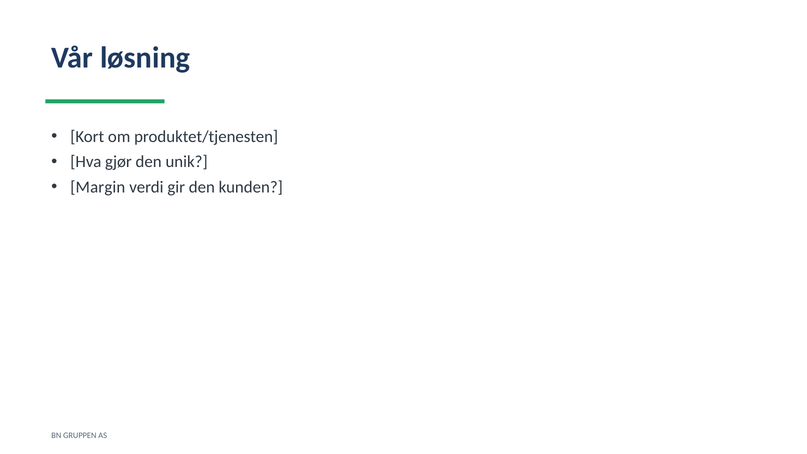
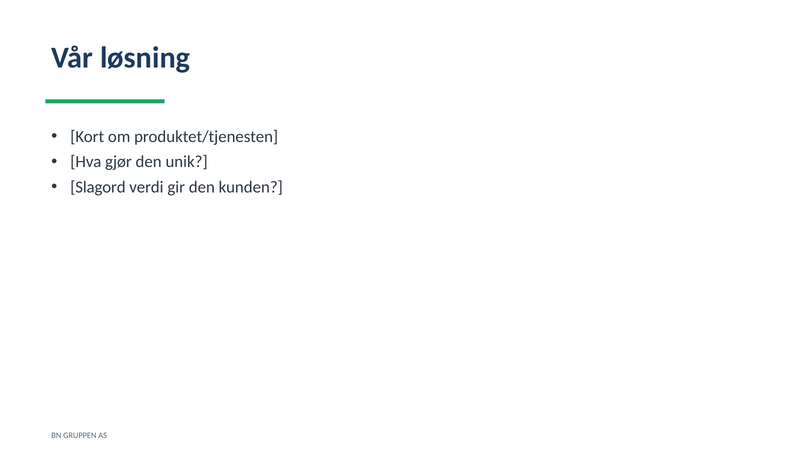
Margin: Margin -> Slagord
